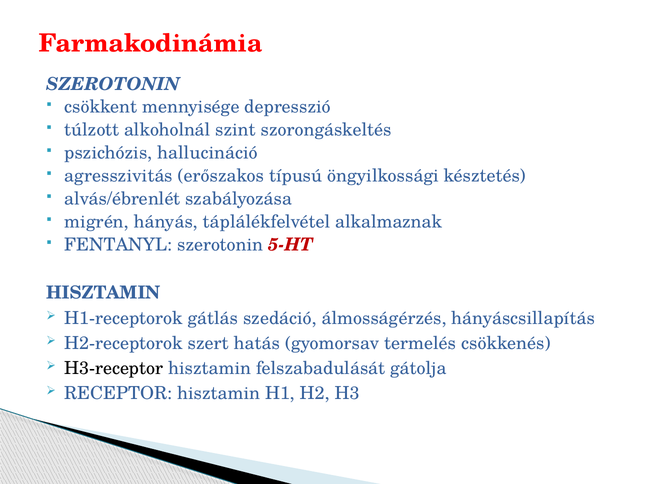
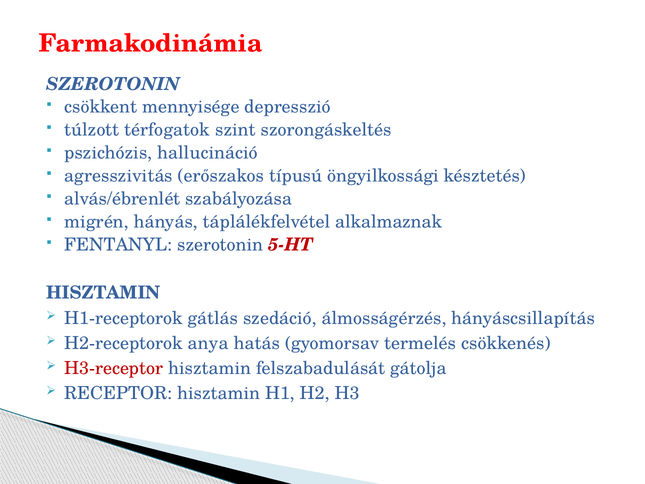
alkoholnál: alkoholnál -> térfogatok
szert: szert -> anya
H3-receptor colour: black -> red
